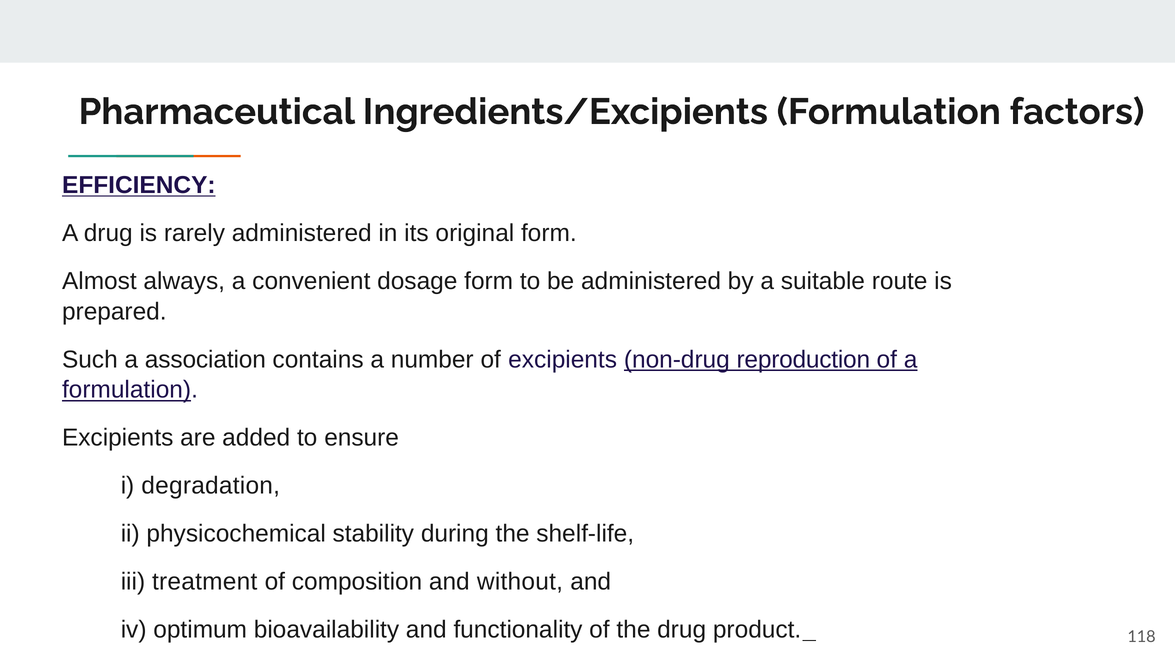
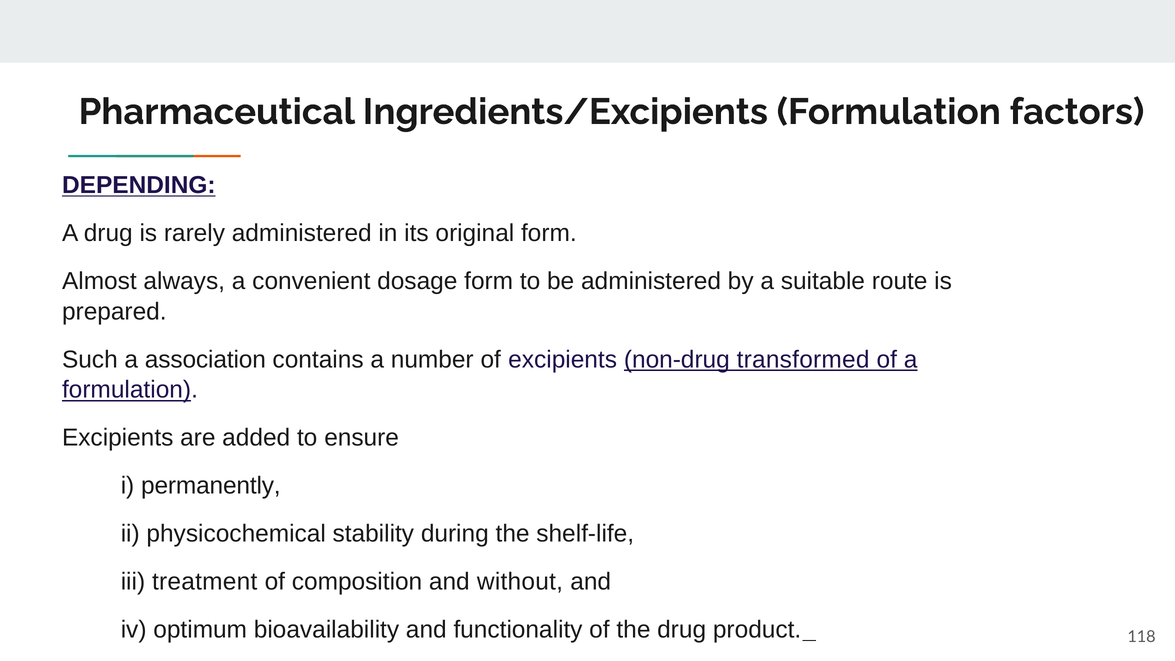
EFFICIENCY: EFFICIENCY -> DEPENDING
reproduction: reproduction -> transformed
degradation: degradation -> permanently
